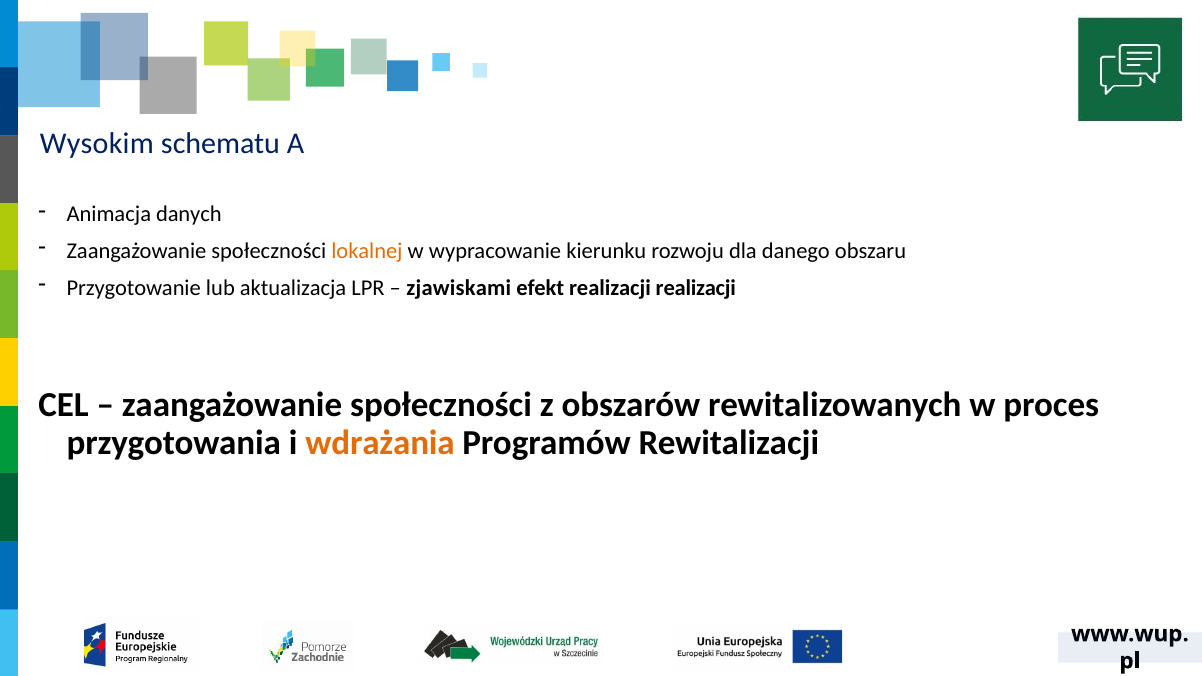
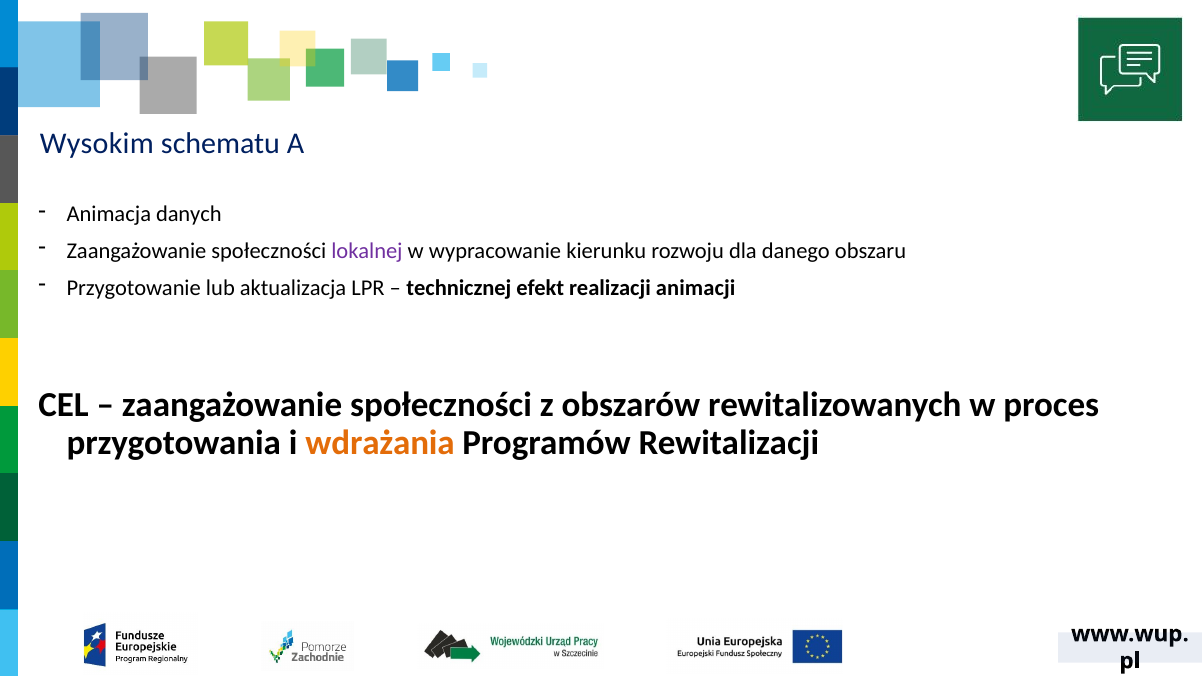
lokalnej colour: orange -> purple
zjawiskami: zjawiskami -> technicznej
realizacji realizacji: realizacji -> animacji
